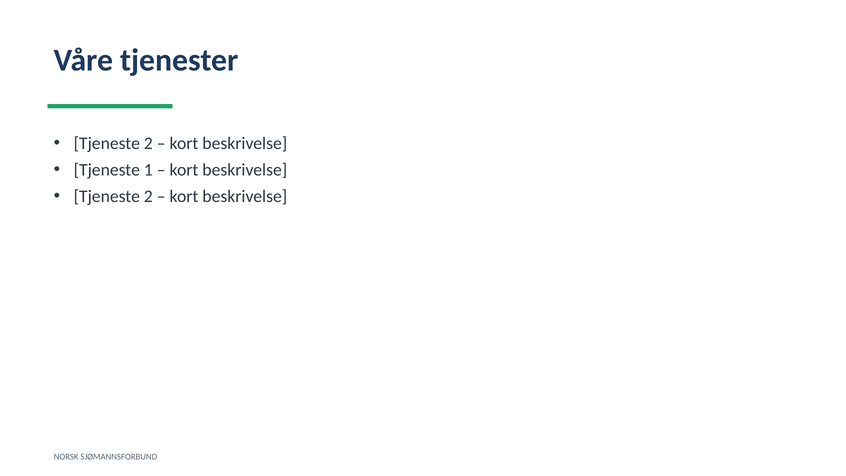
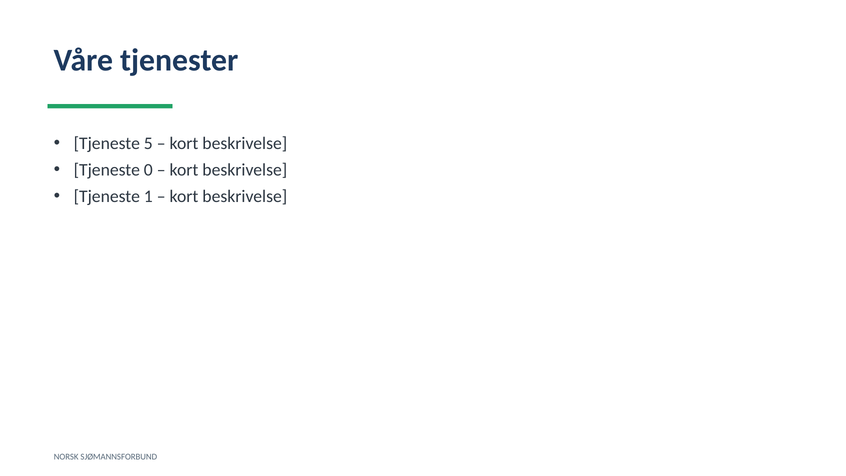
2 at (148, 143): 2 -> 5
1: 1 -> 0
2 at (148, 196): 2 -> 1
